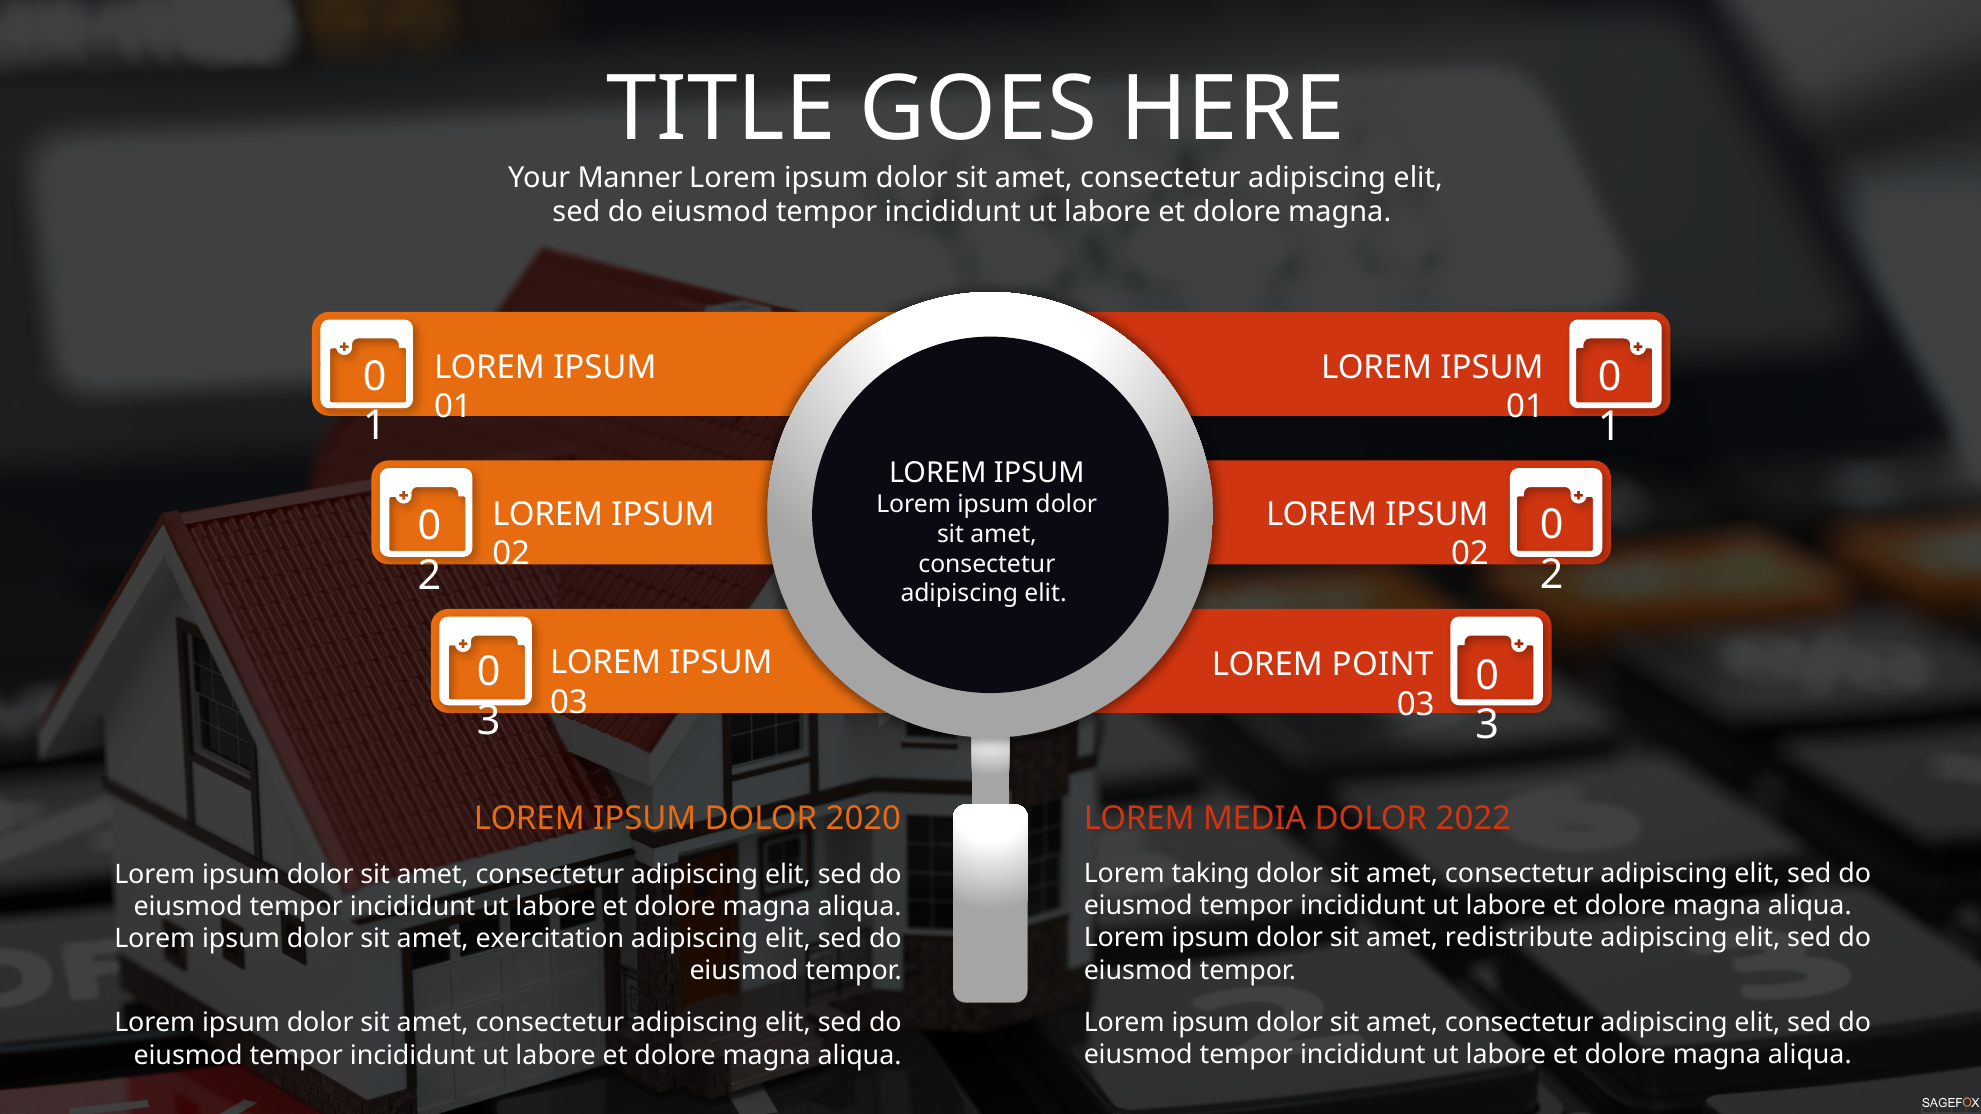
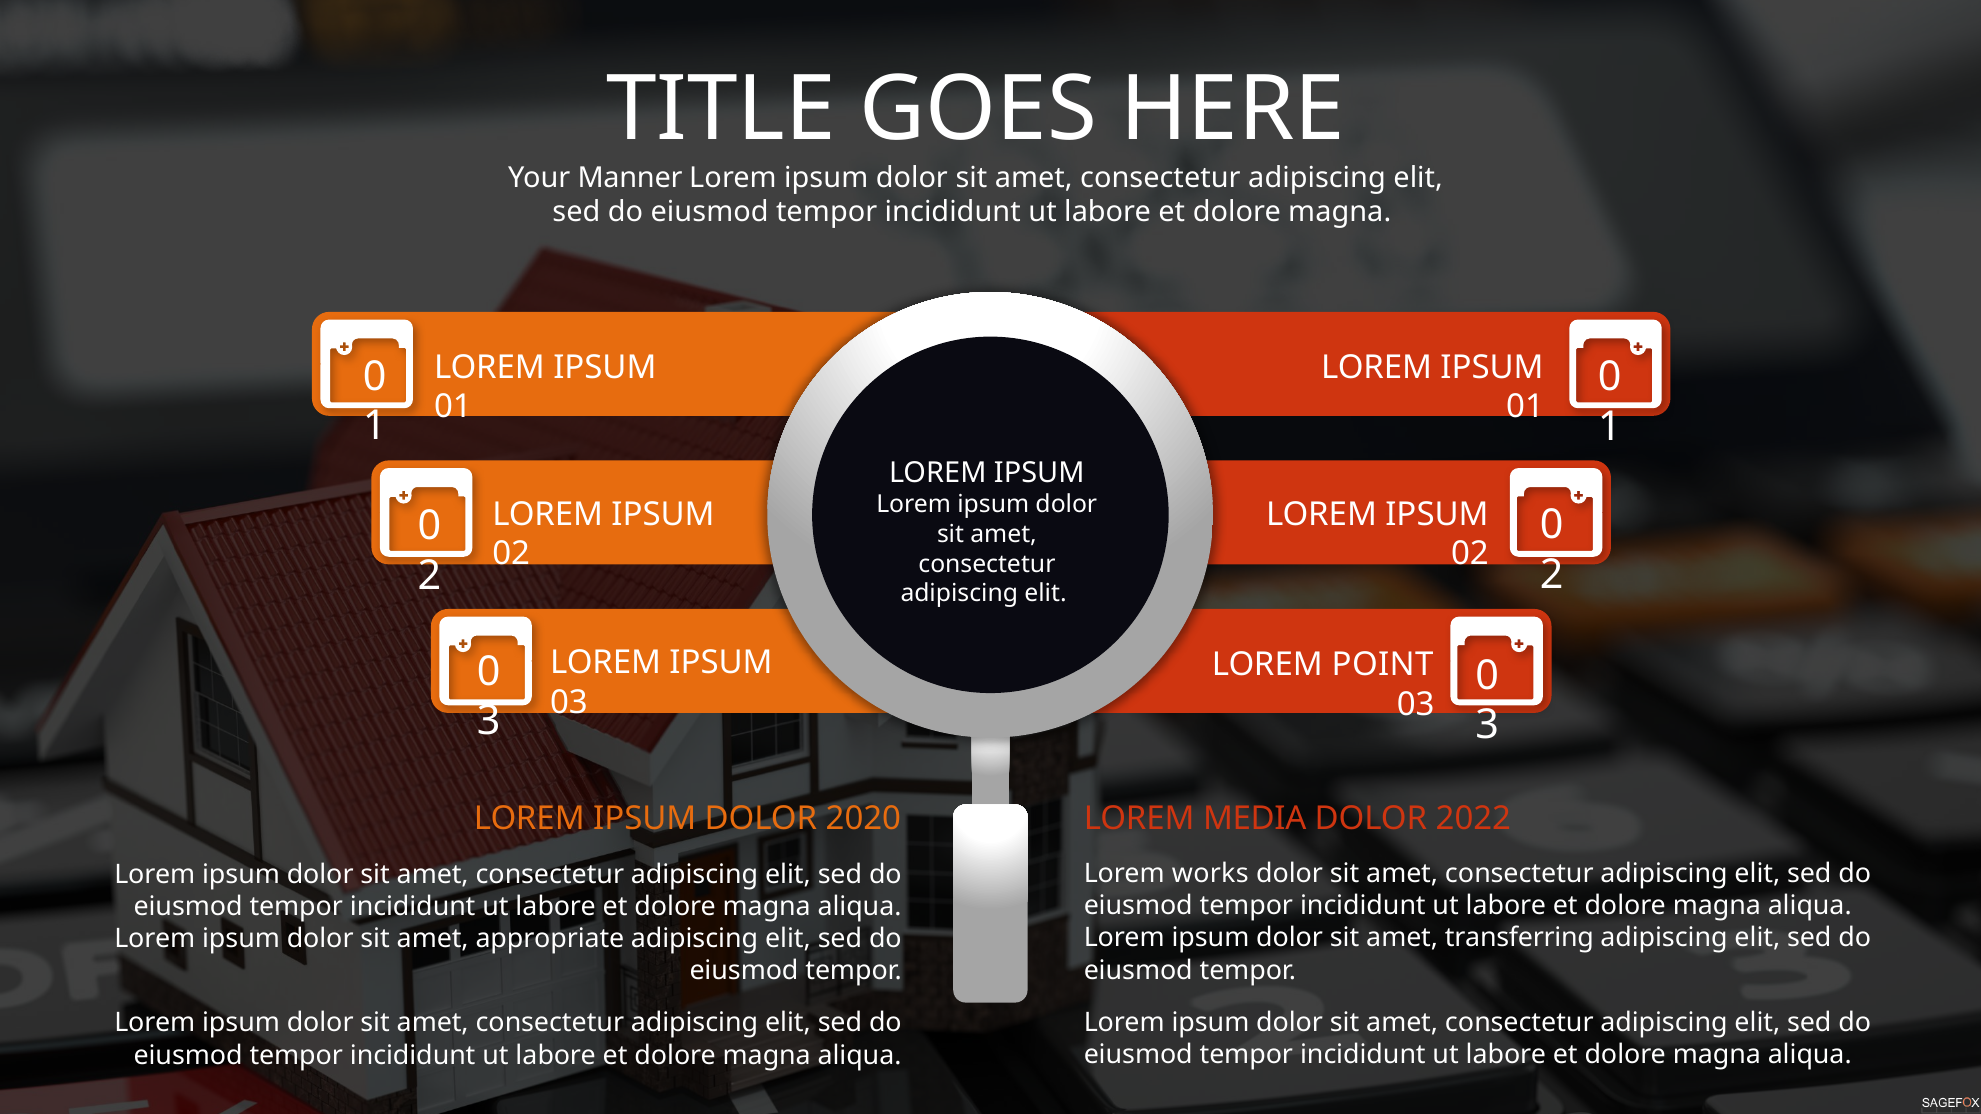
taking: taking -> works
redistribute: redistribute -> transferring
exercitation: exercitation -> appropriate
